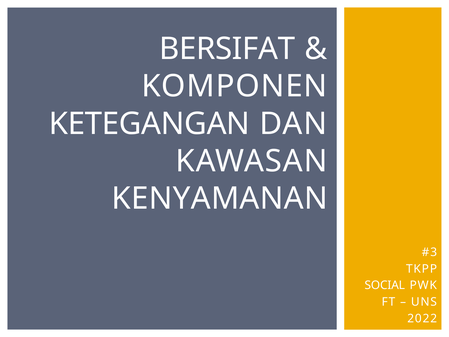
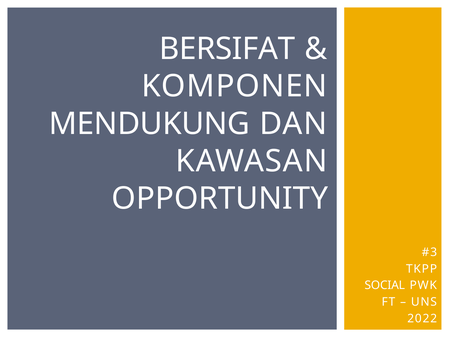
KETEGANGAN: KETEGANGAN -> MENDUKUNG
KENYAMANAN: KENYAMANAN -> OPPORTUNITY
